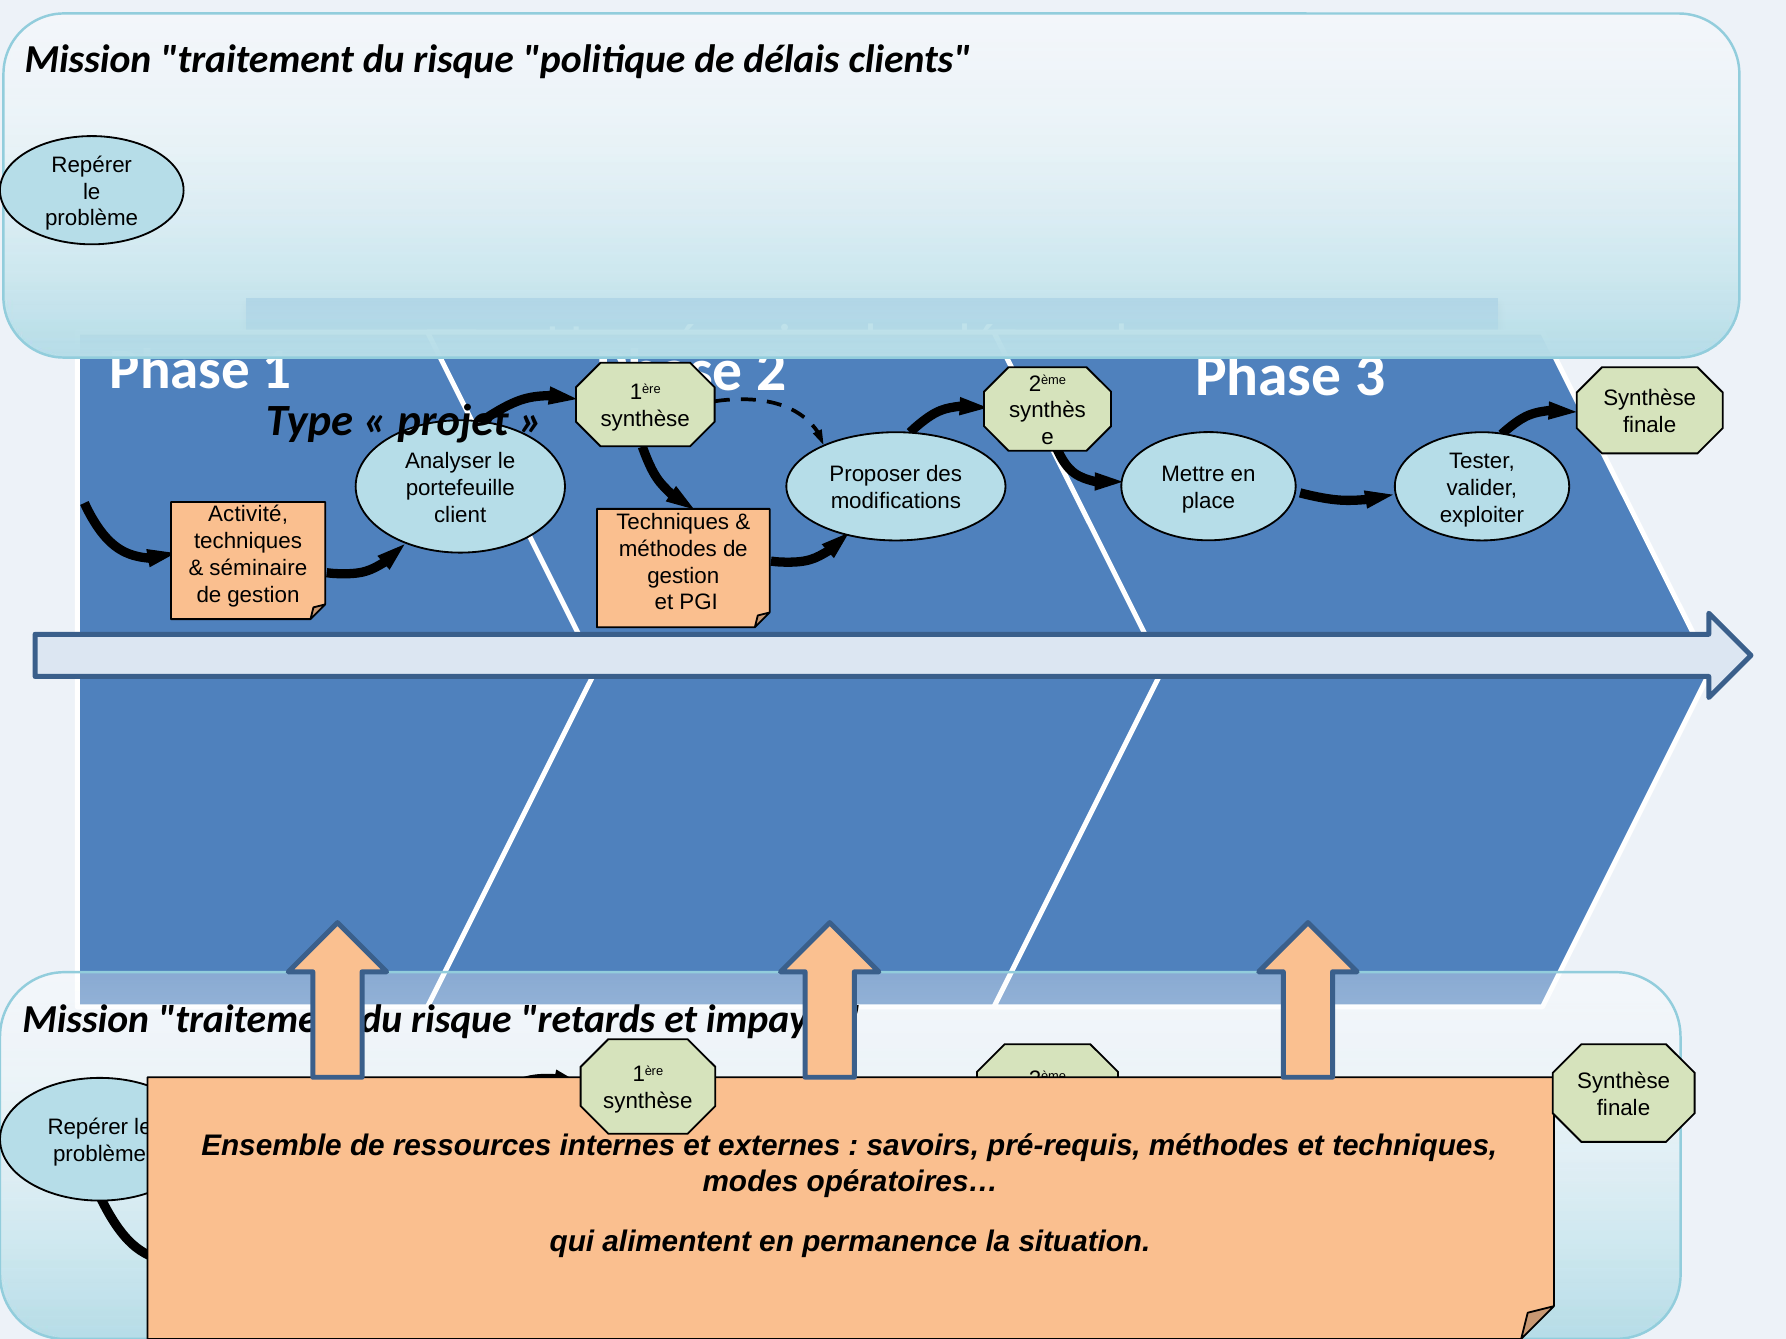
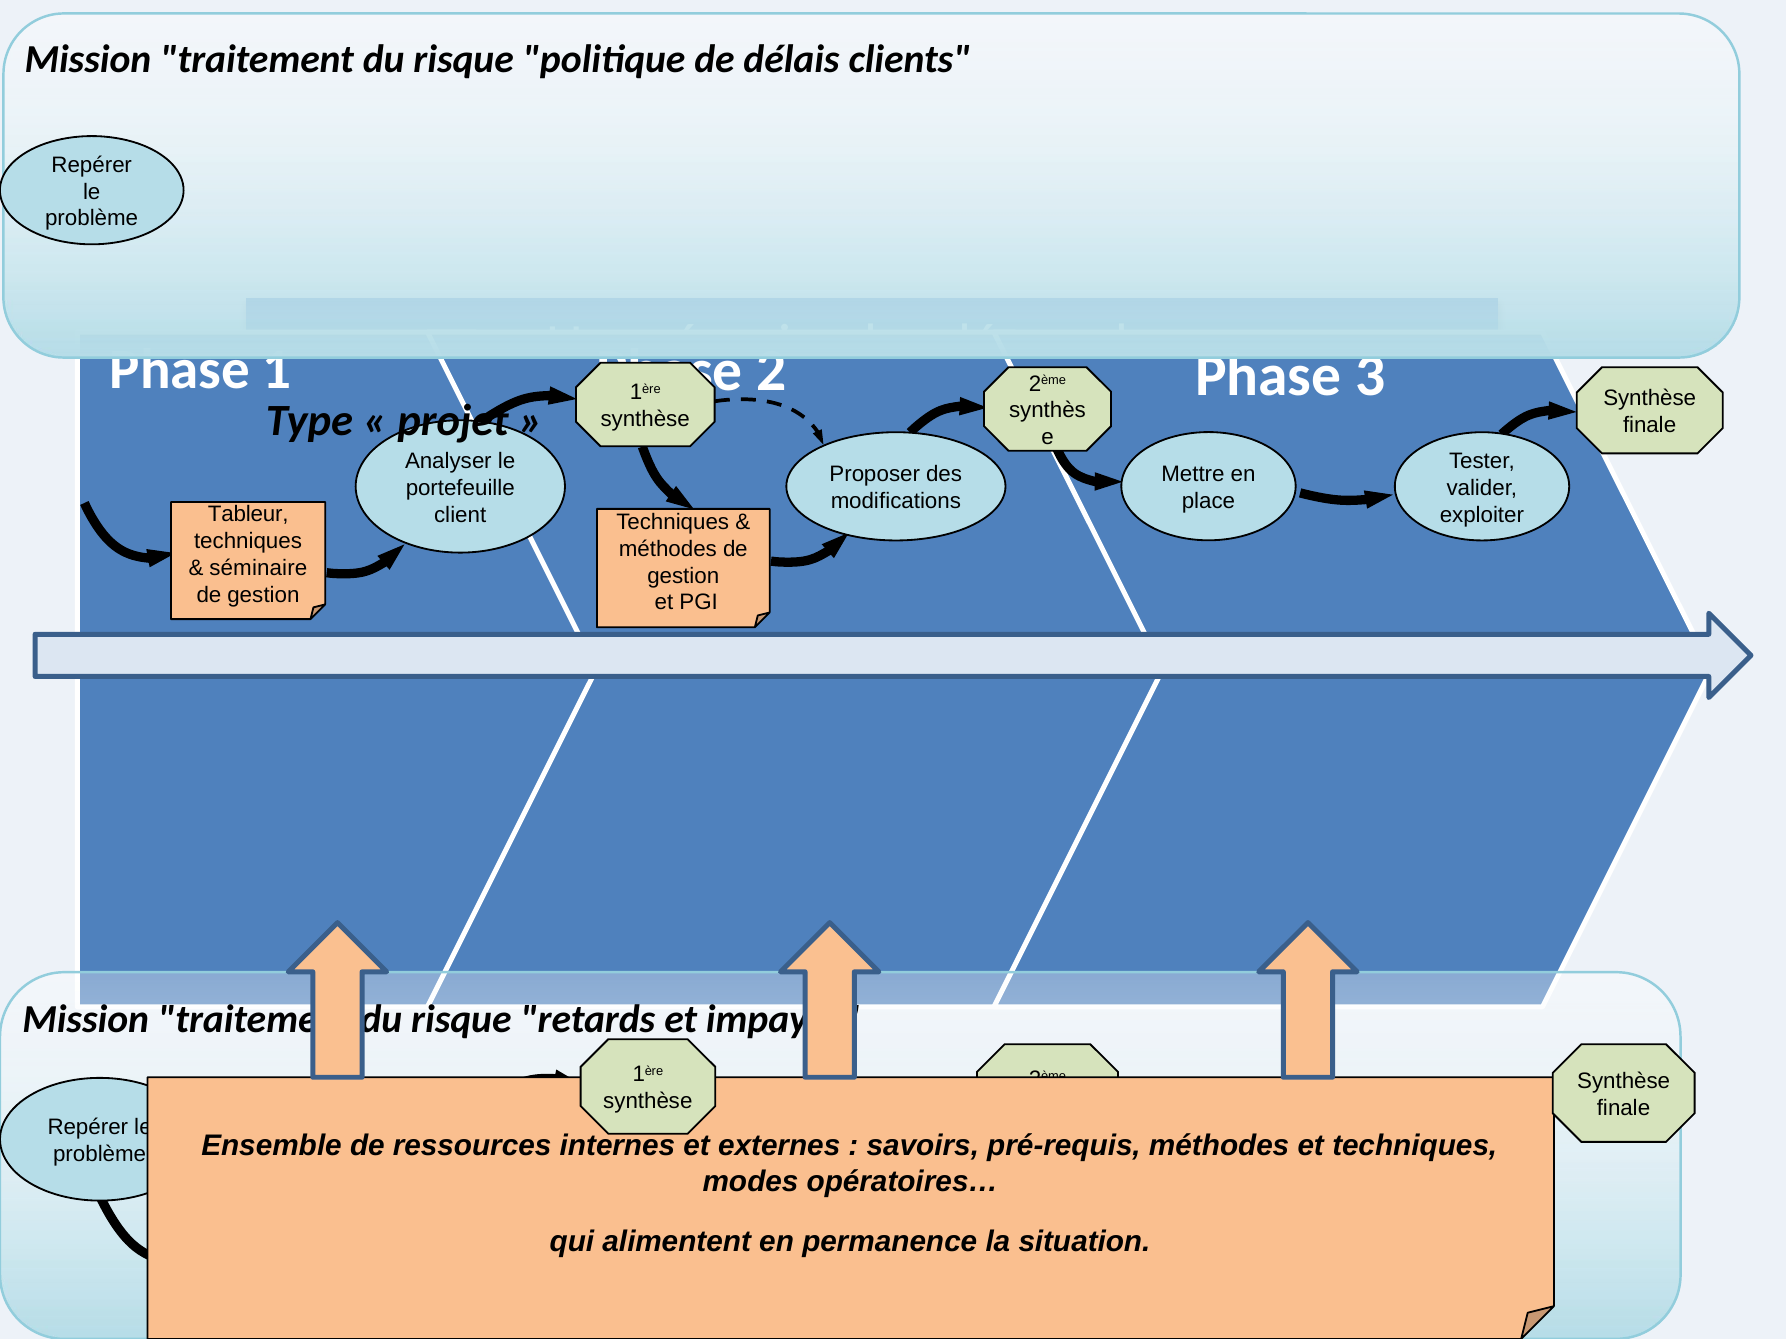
Activité: Activité -> Tableur
